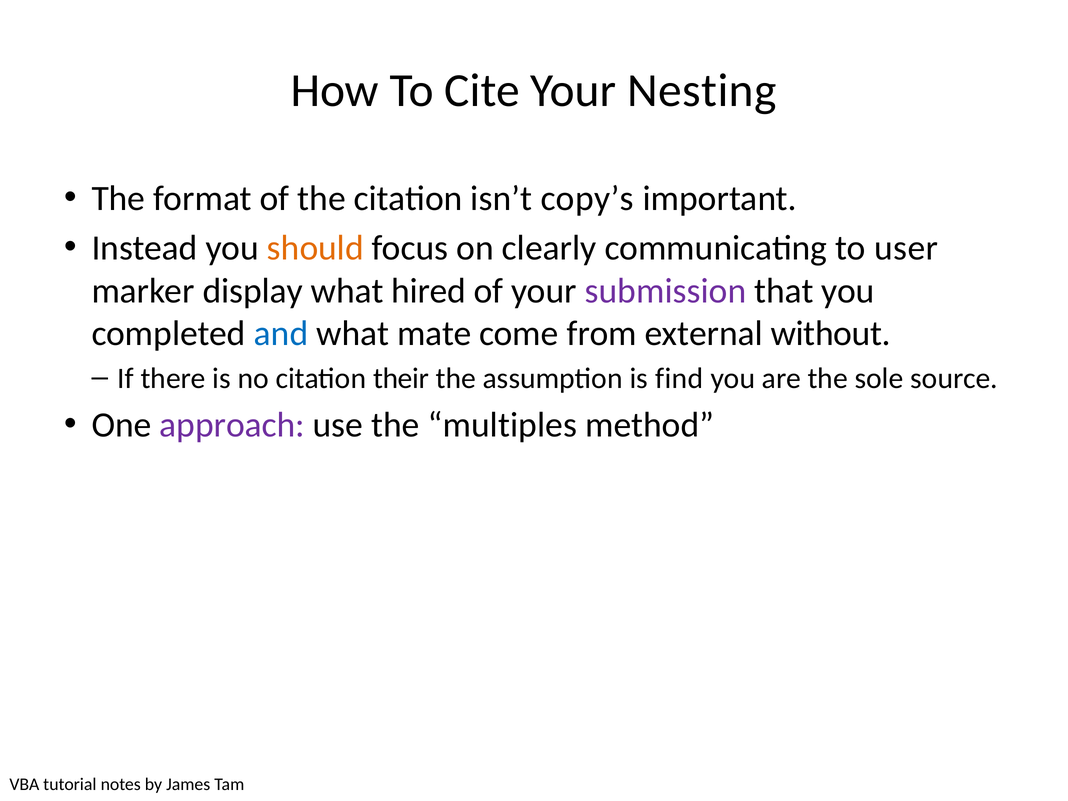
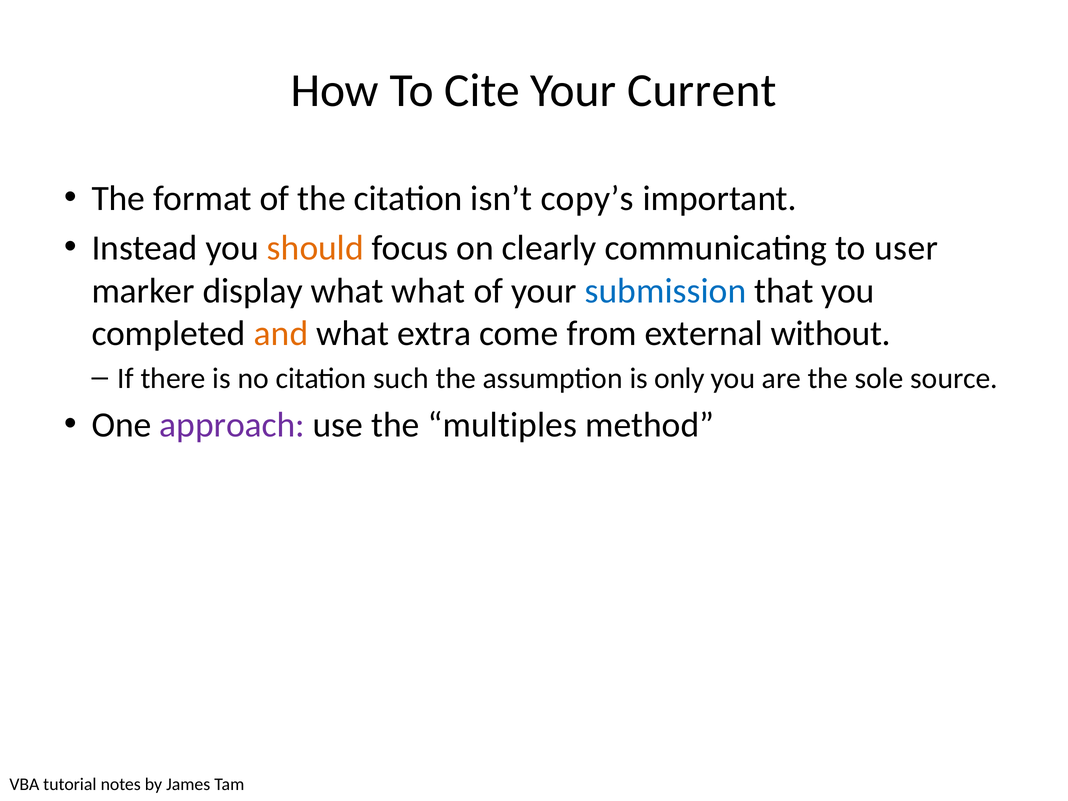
Nesting: Nesting -> Current
what hired: hired -> what
submission colour: purple -> blue
and colour: blue -> orange
mate: mate -> extra
their: their -> such
find: find -> only
